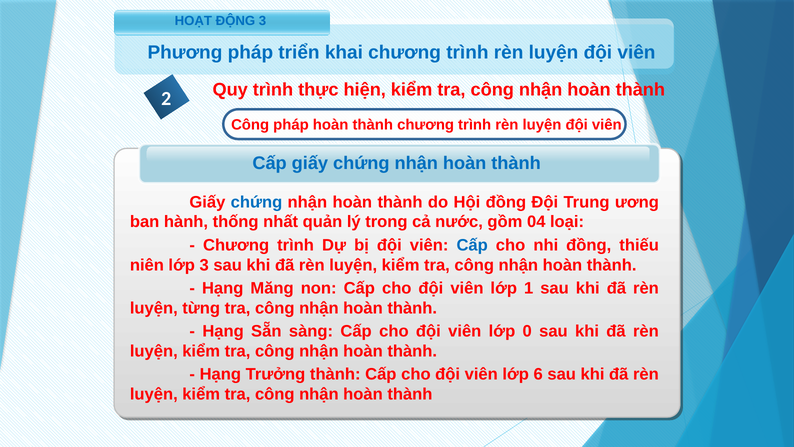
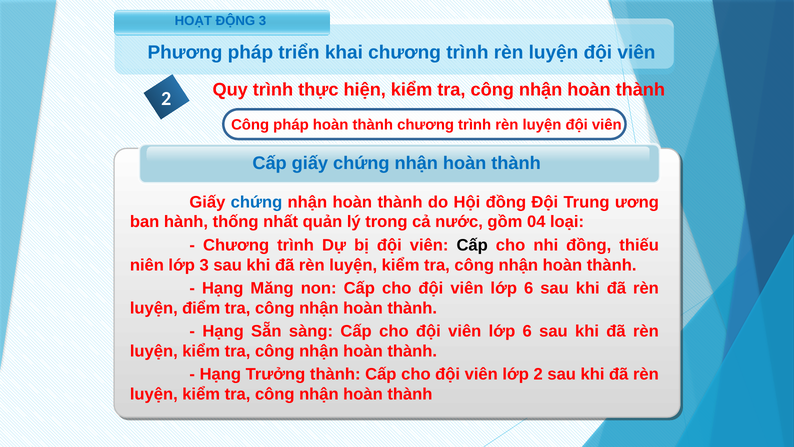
Cấp at (472, 245) colour: blue -> black
1 at (529, 288): 1 -> 6
từng: từng -> điểm
0 at (527, 331): 0 -> 6
lớp 6: 6 -> 2
